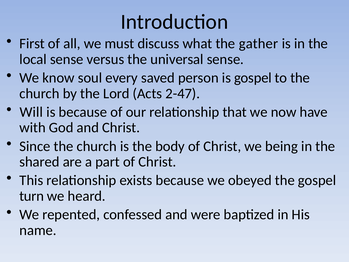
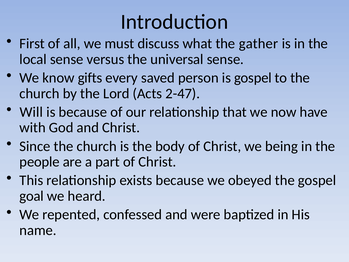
soul: soul -> gifts
shared: shared -> people
turn: turn -> goal
